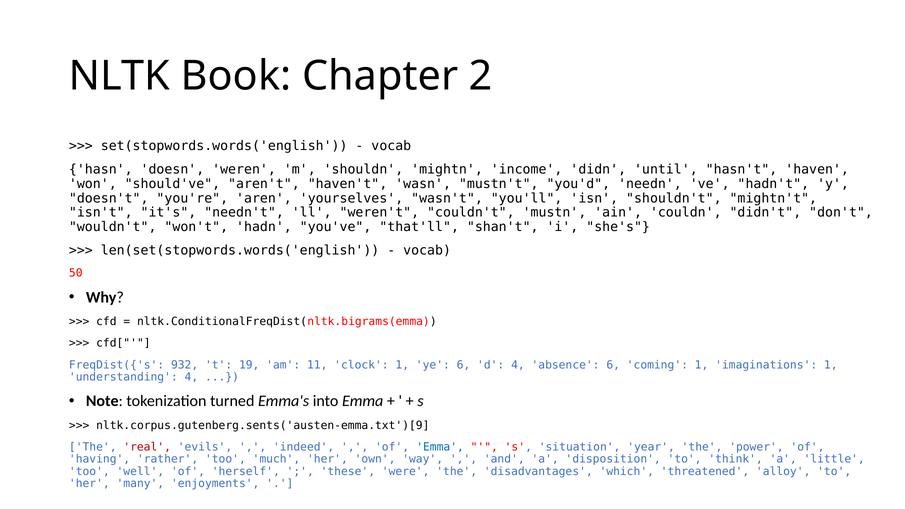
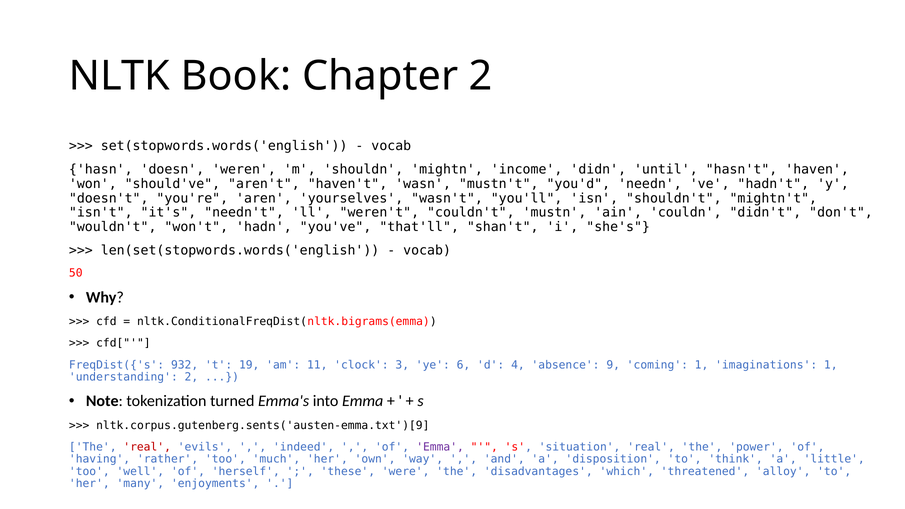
clock 1: 1 -> 3
absence 6: 6 -> 9
understanding 4: 4 -> 2
Emma at (440, 447) colour: blue -> purple
situation year: year -> real
